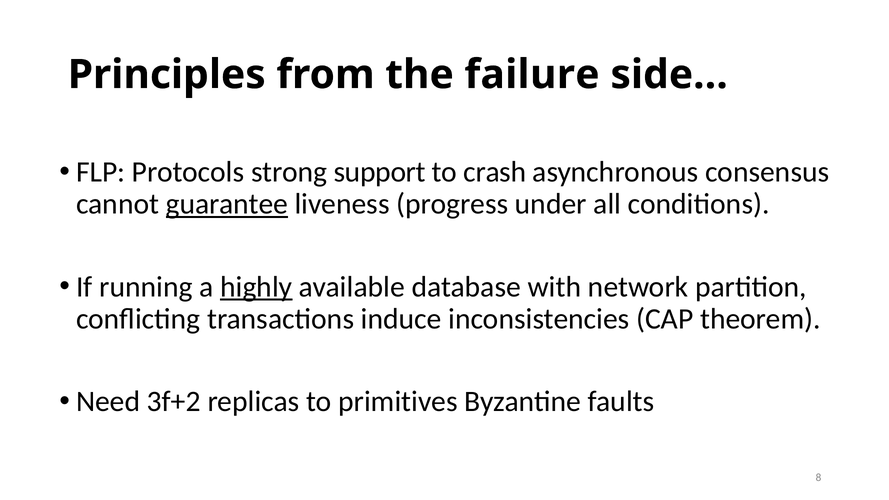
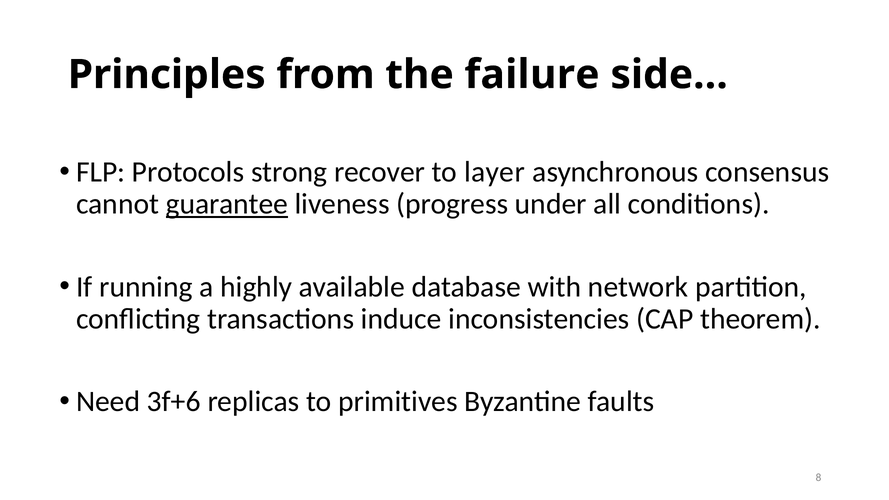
support: support -> recover
crash: crash -> layer
highly underline: present -> none
3f+2: 3f+2 -> 3f+6
